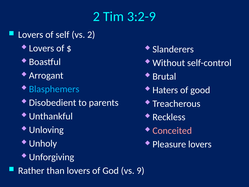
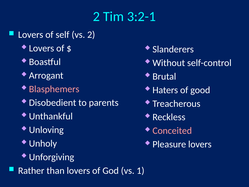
3:2-9: 3:2-9 -> 3:2-1
Blasphemers colour: light blue -> pink
9: 9 -> 1
